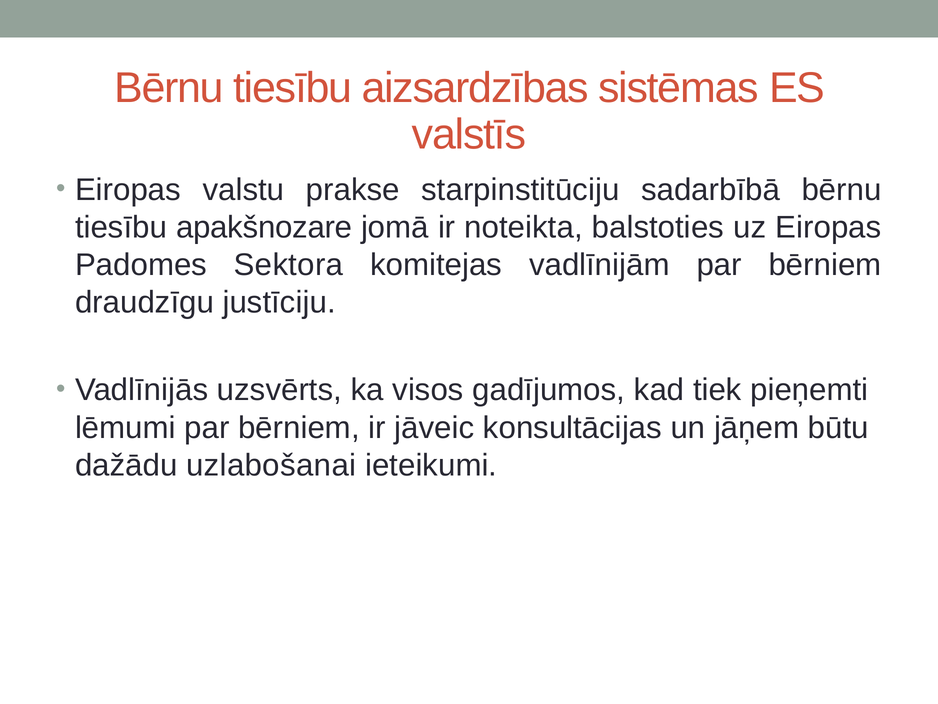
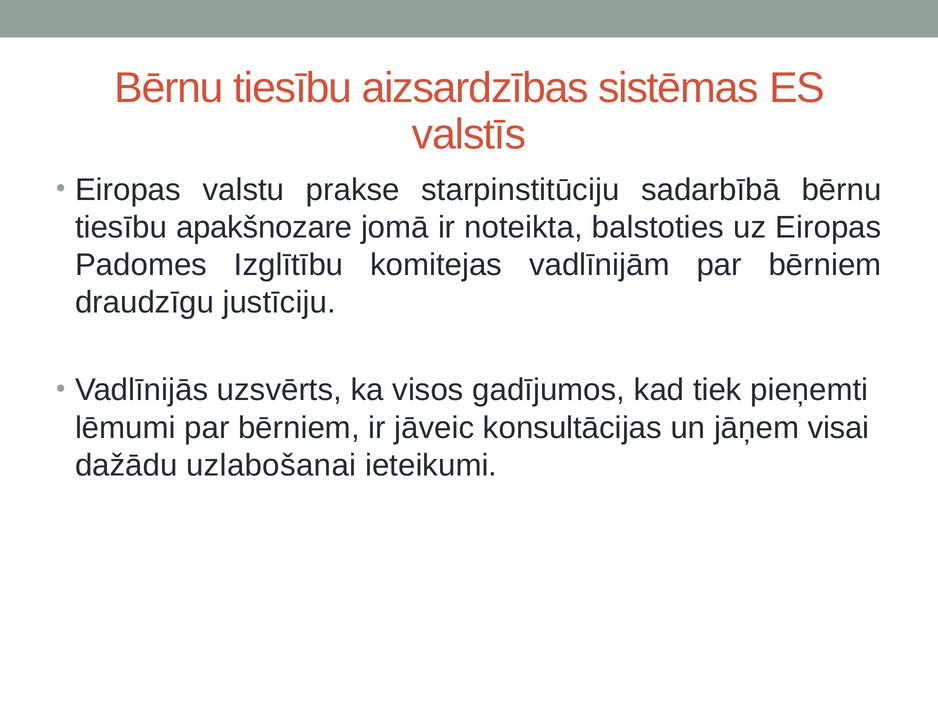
Sektora: Sektora -> Izglītību
būtu: būtu -> visai
